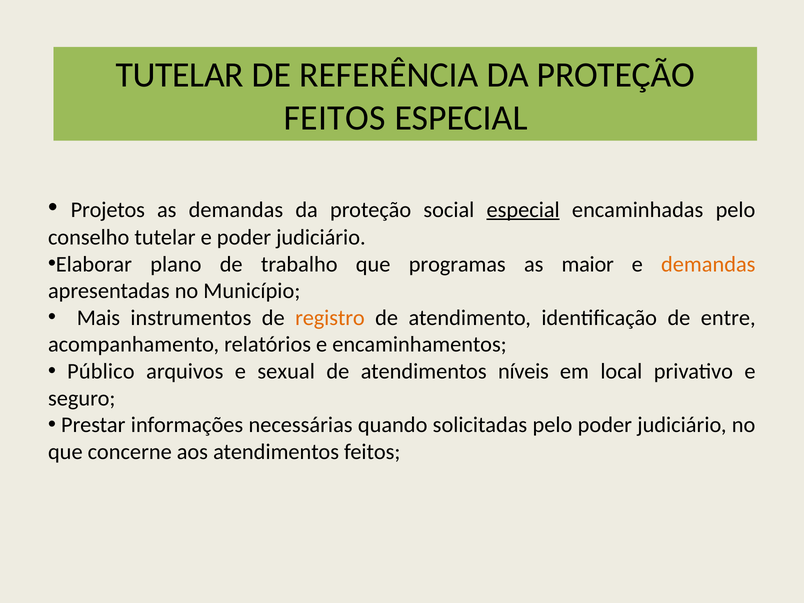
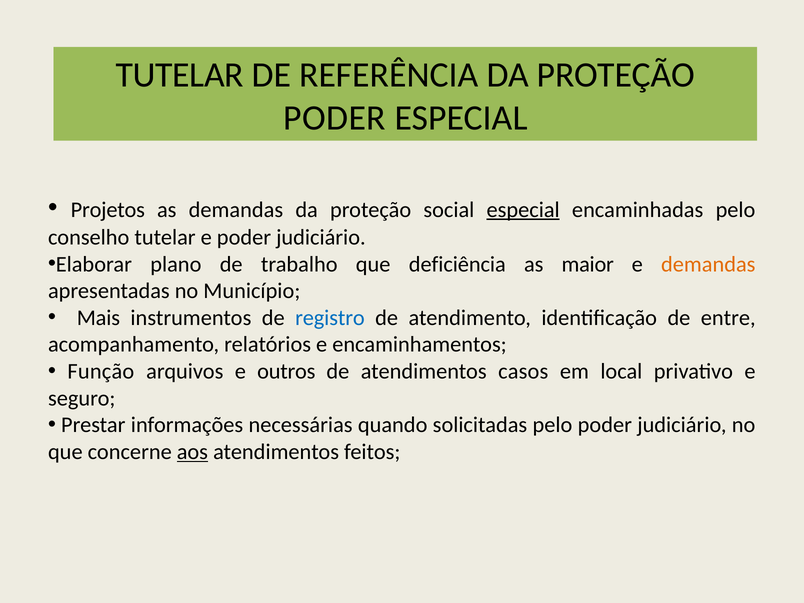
FEITOS at (335, 118): FEITOS -> PODER
programas: programas -> deficiência
registro colour: orange -> blue
Público: Público -> Função
sexual: sexual -> outros
níveis: níveis -> casos
aos underline: none -> present
